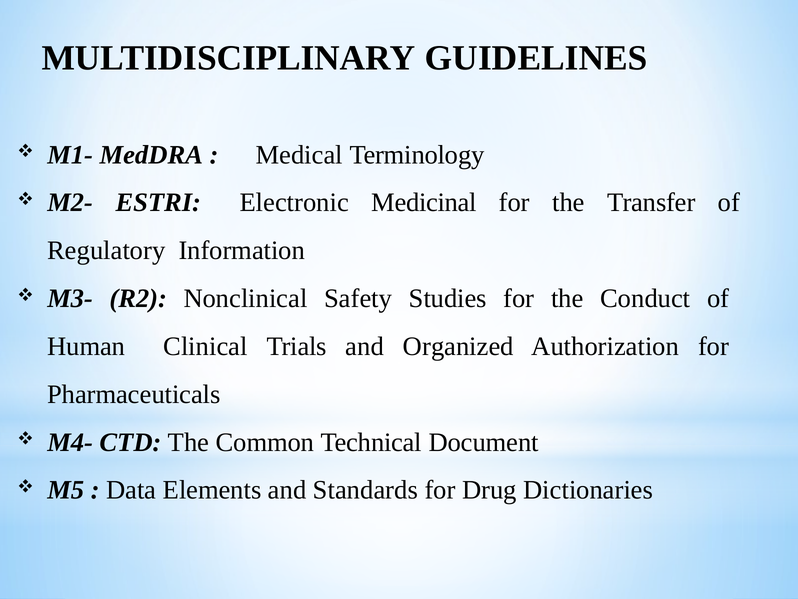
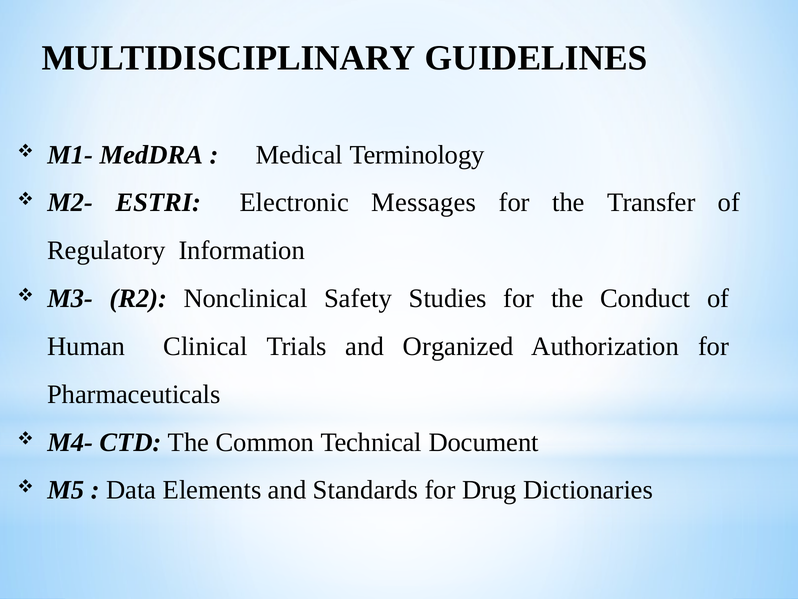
Medicinal: Medicinal -> Messages
